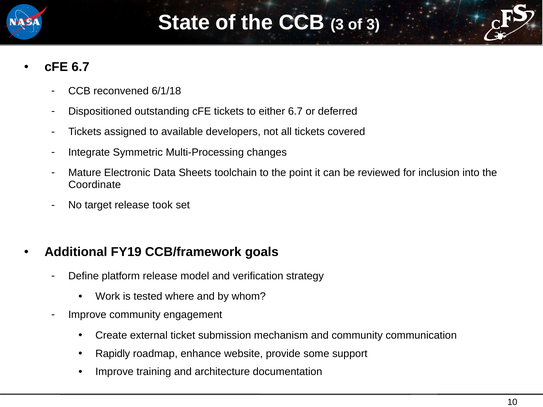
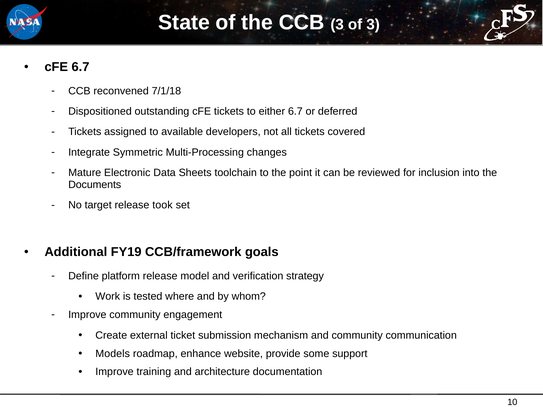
6/1/18: 6/1/18 -> 7/1/18
Coordinate: Coordinate -> Documents
Rapidly: Rapidly -> Models
